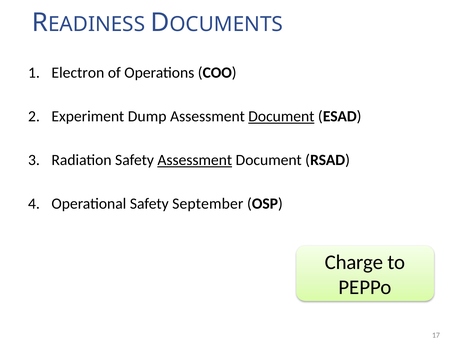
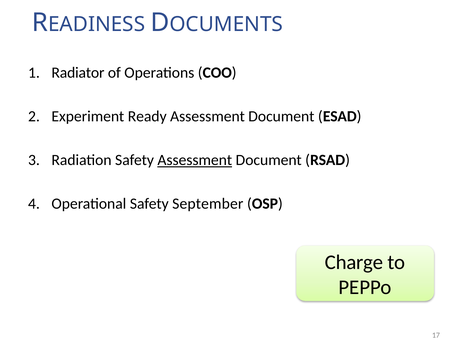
Electron: Electron -> Radiator
Dump: Dump -> Ready
Document at (281, 116) underline: present -> none
